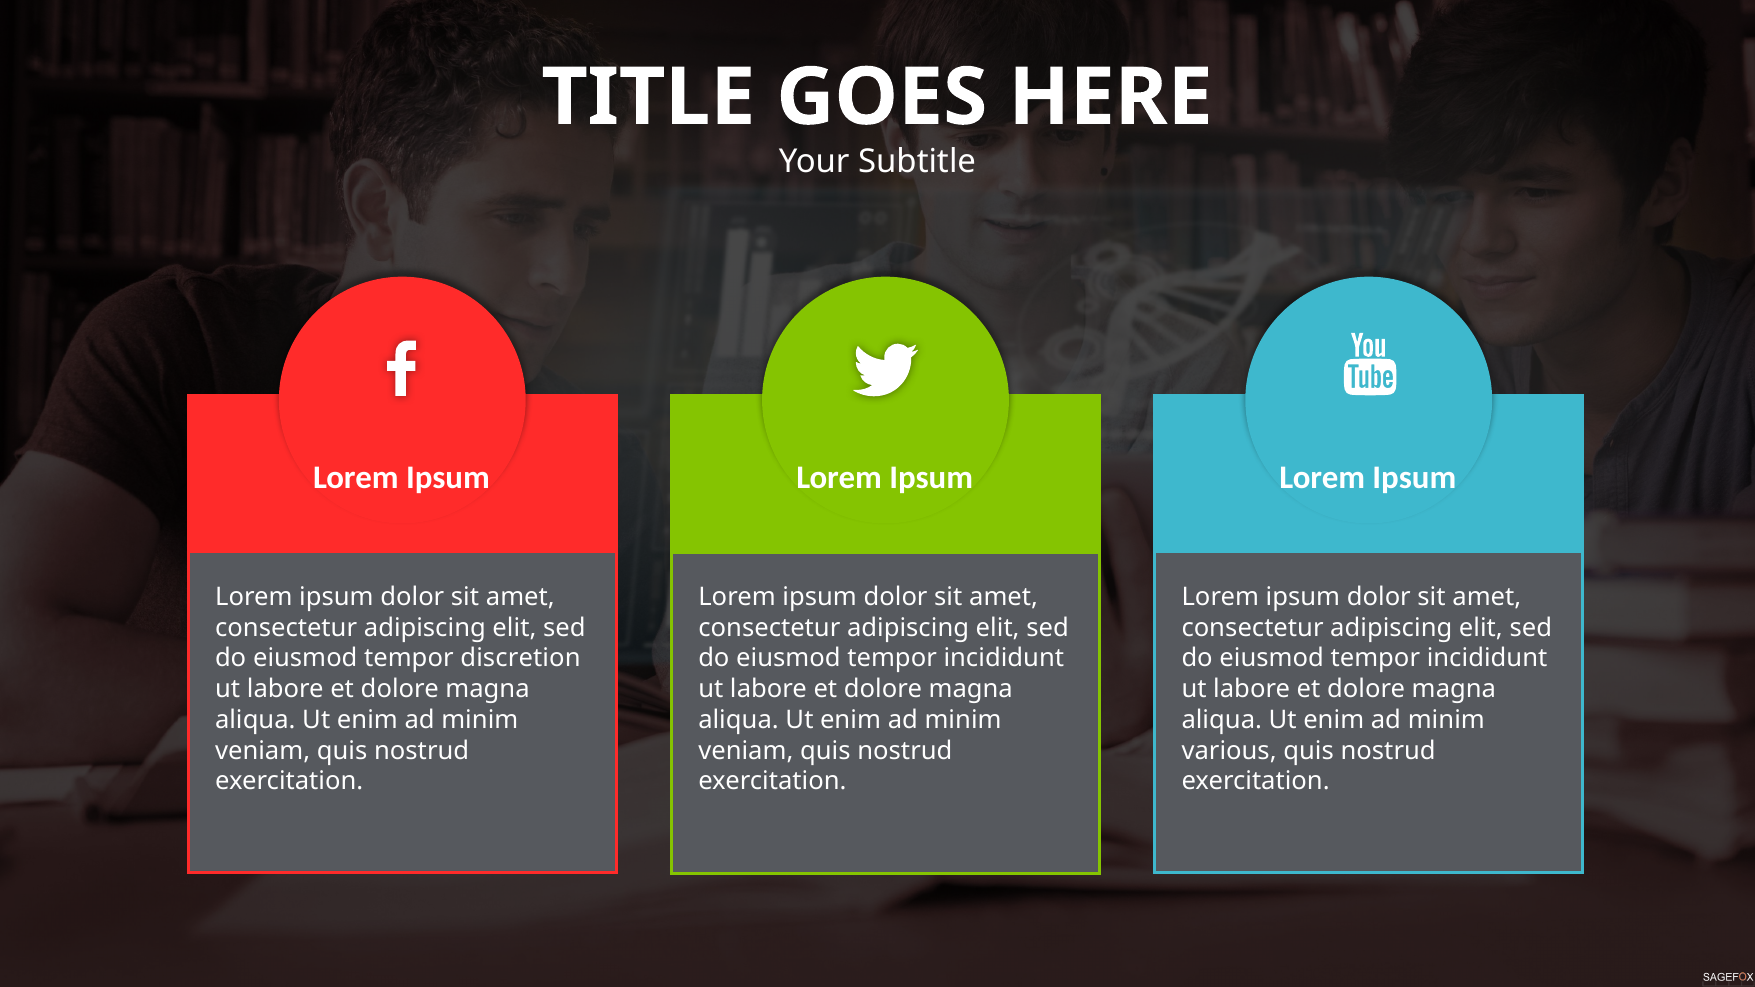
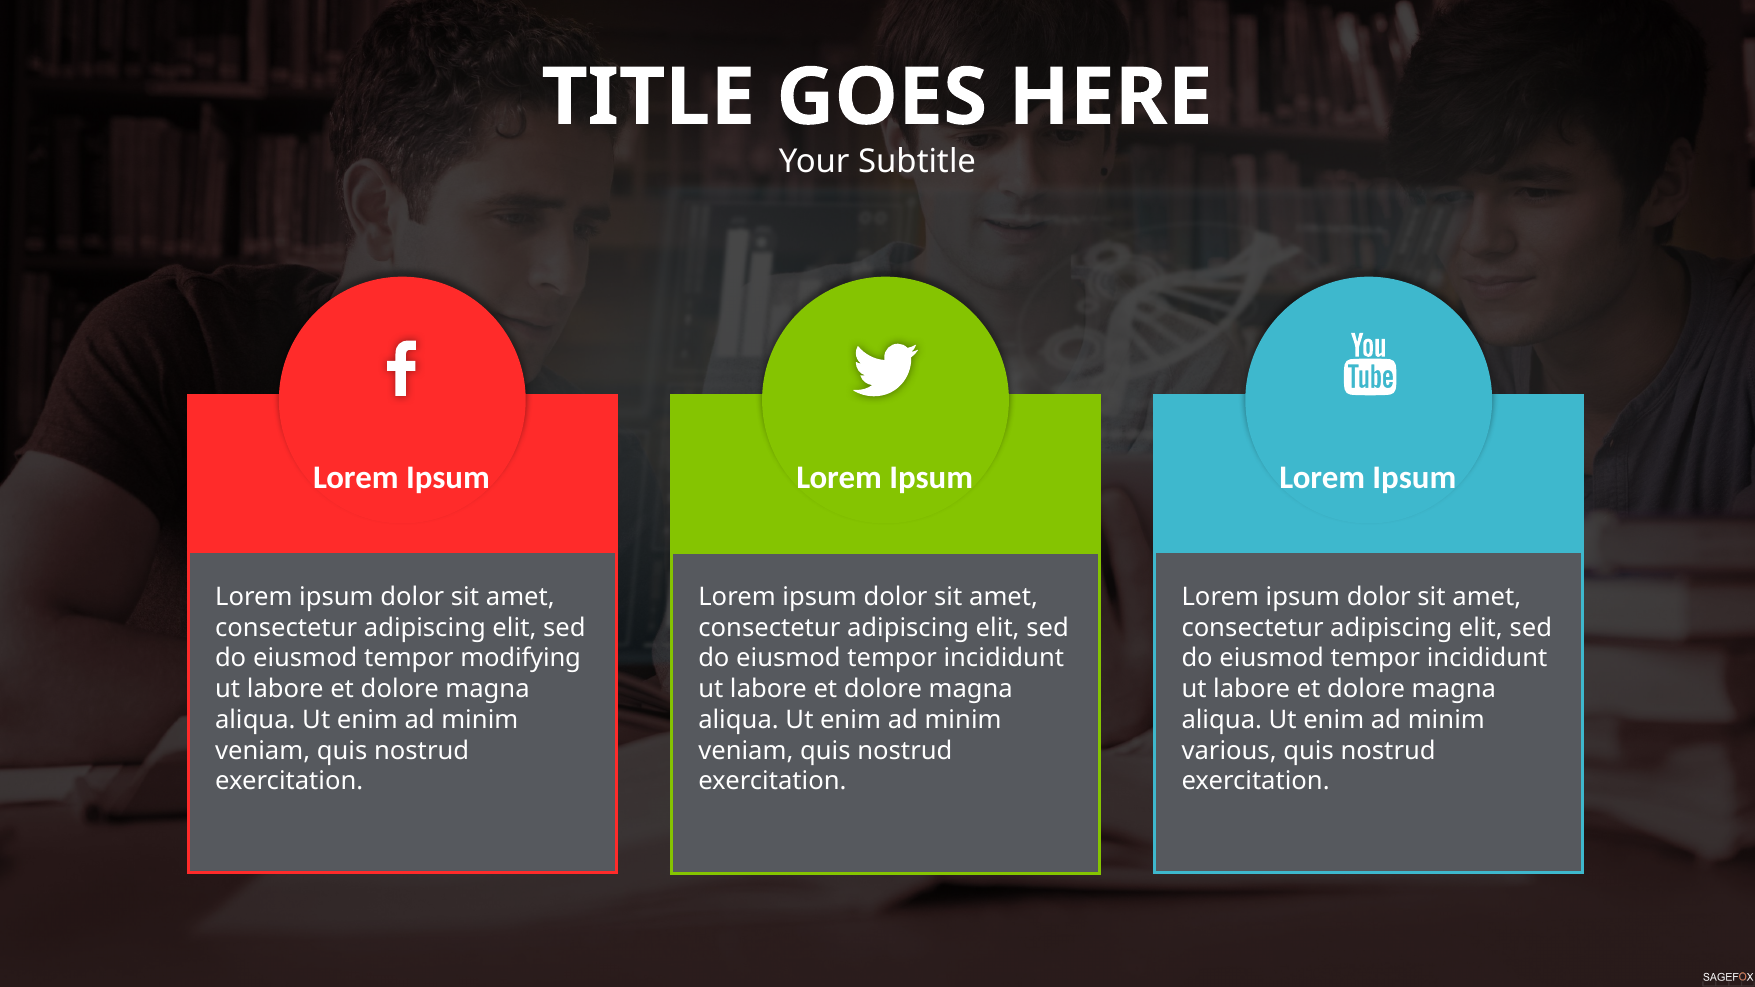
discretion: discretion -> modifying
